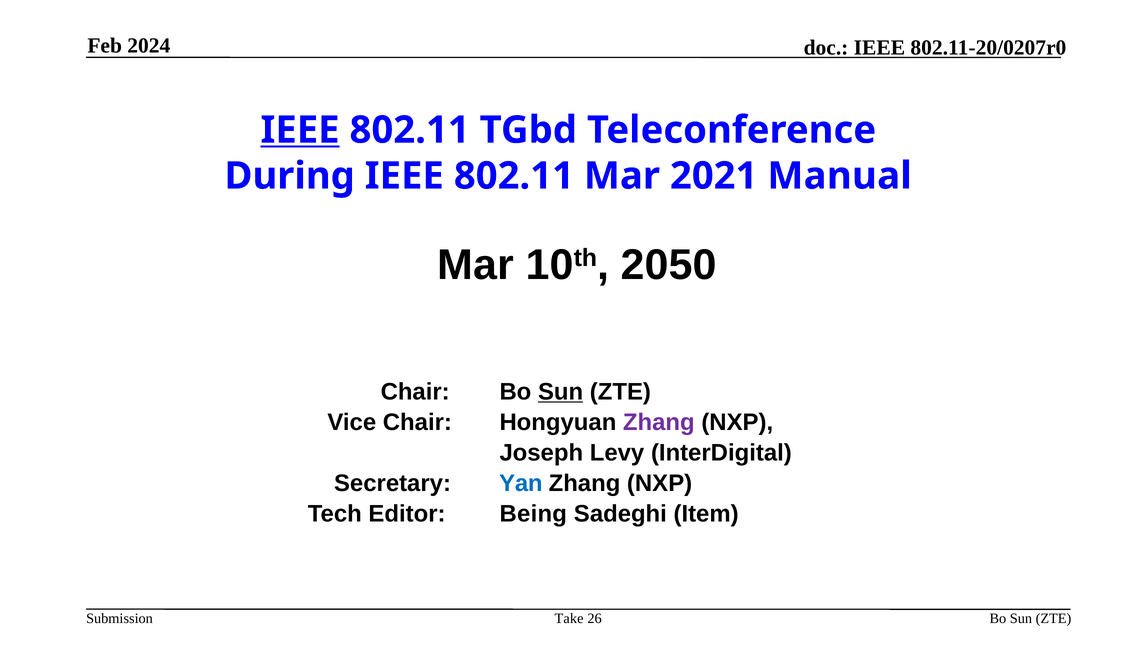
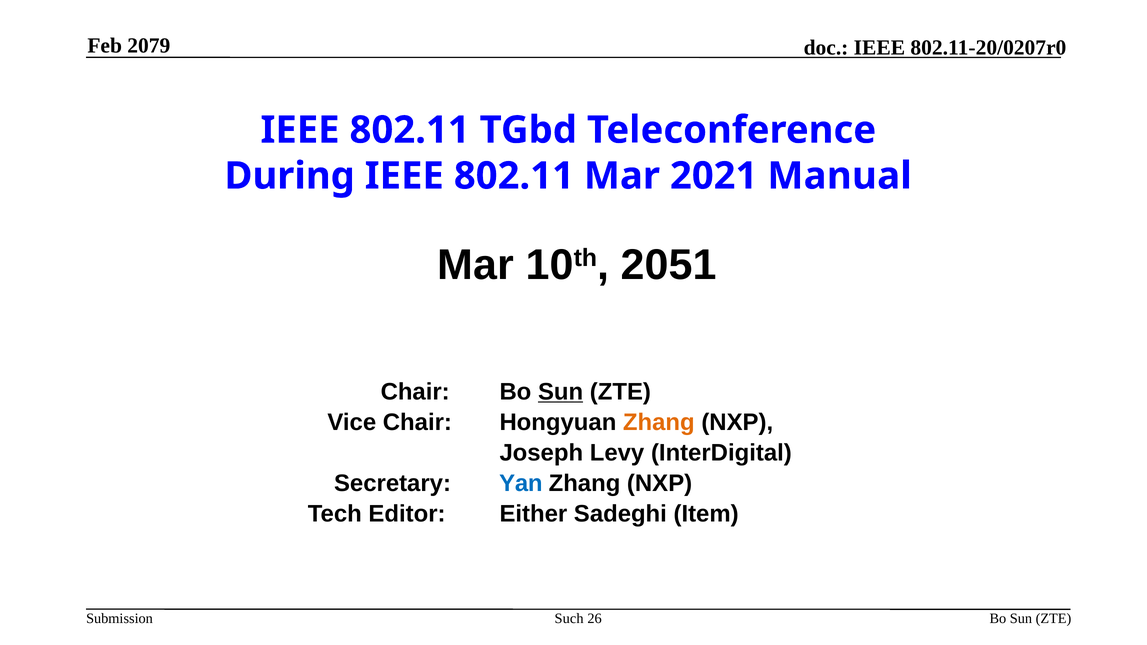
2024: 2024 -> 2079
IEEE at (300, 130) underline: present -> none
2050: 2050 -> 2051
Zhang at (659, 422) colour: purple -> orange
Being: Being -> Either
Take: Take -> Such
